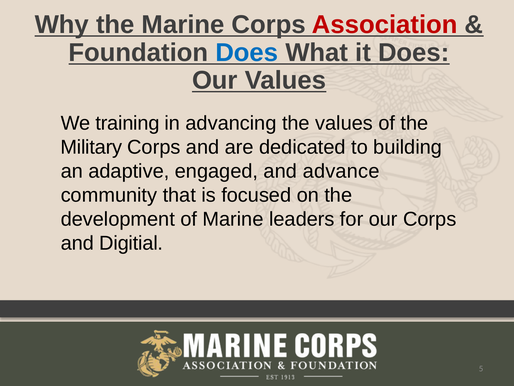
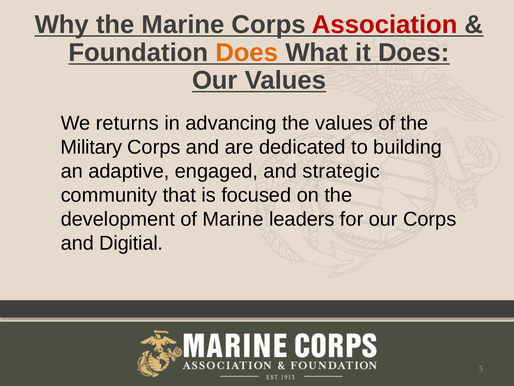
Does at (247, 53) colour: blue -> orange
training: training -> returns
advance: advance -> strategic
